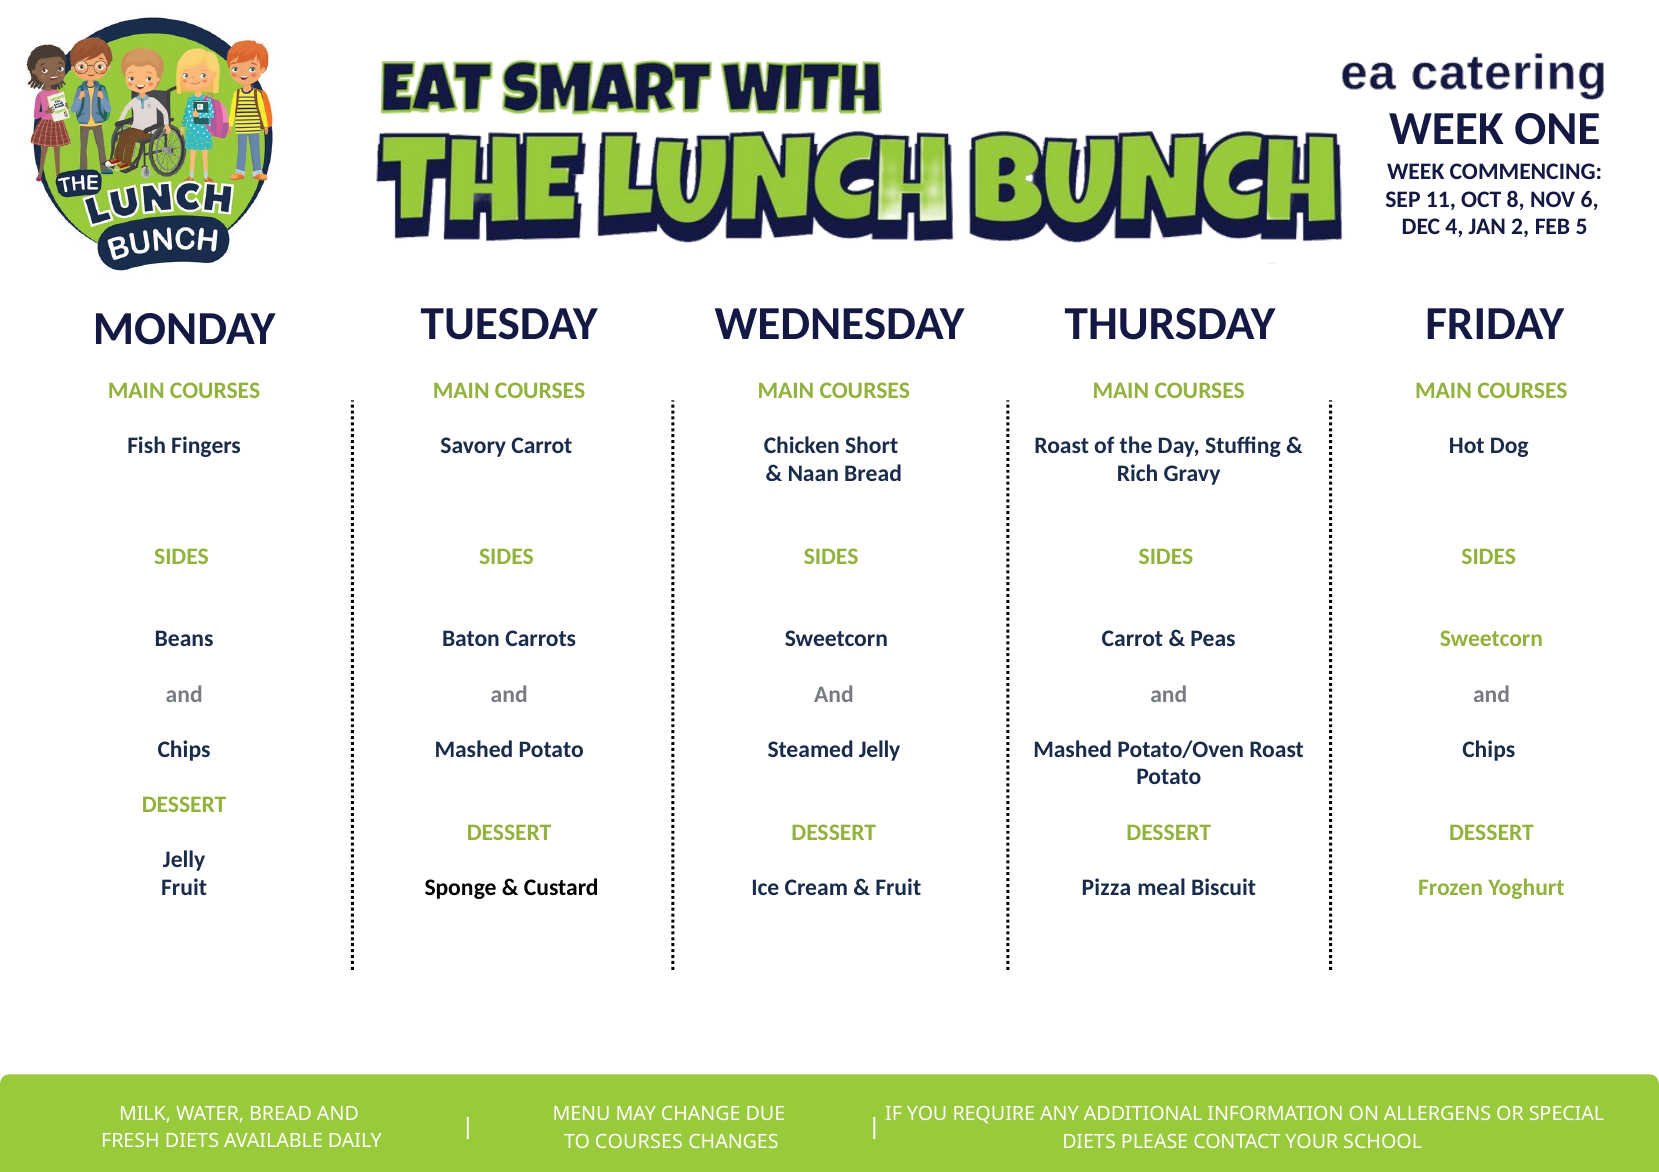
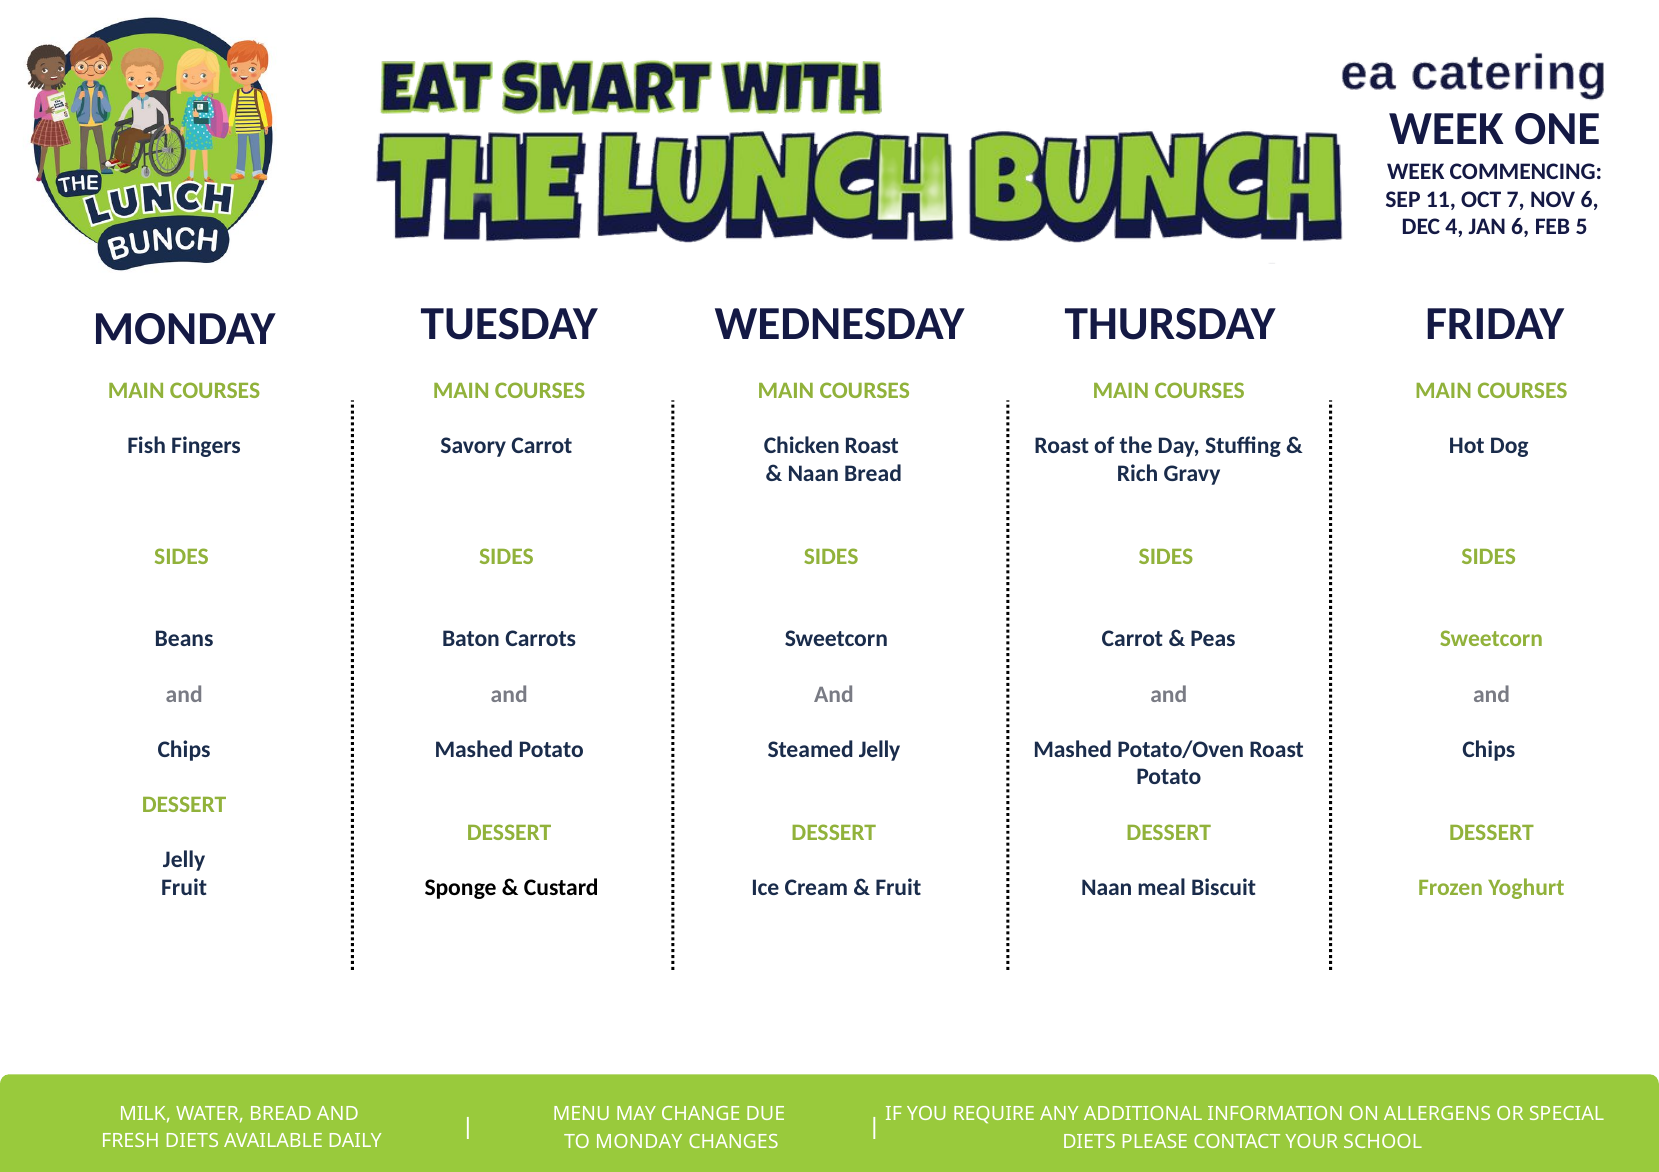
8: 8 -> 7
JAN 2: 2 -> 6
Chicken Short: Short -> Roast
Pizza at (1106, 888): Pizza -> Naan
TO COURSES: COURSES -> MONDAY
